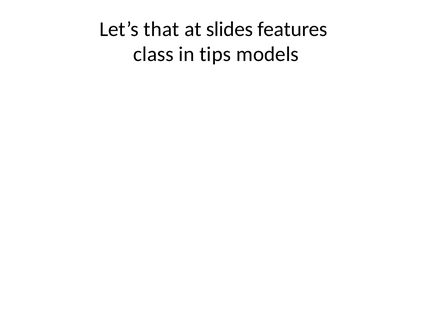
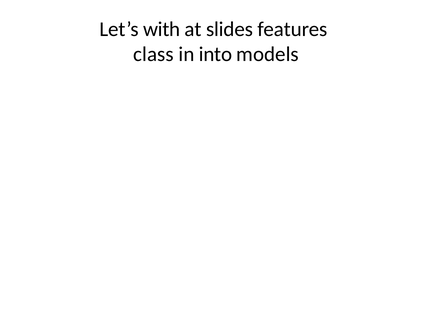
that: that -> with
tips: tips -> into
